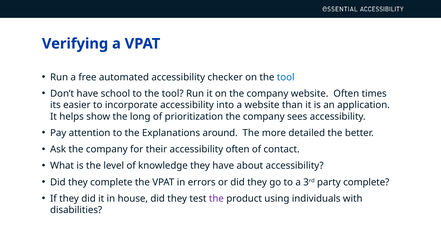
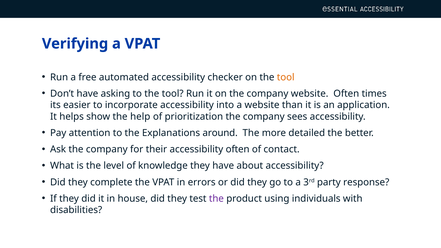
tool at (286, 77) colour: blue -> orange
school: school -> asking
long: long -> help
party complete: complete -> response
